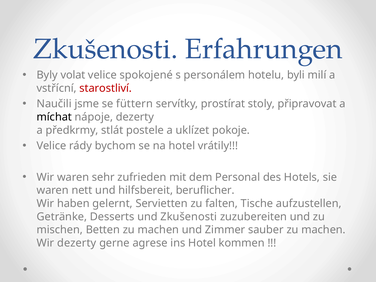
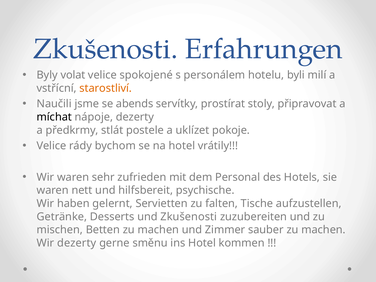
starostliví colour: red -> orange
füttern: füttern -> abends
beruflicher: beruflicher -> psychische
agrese: agrese -> směnu
